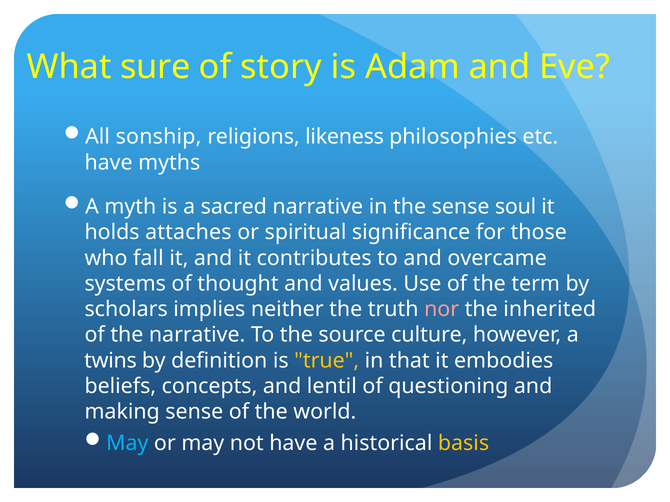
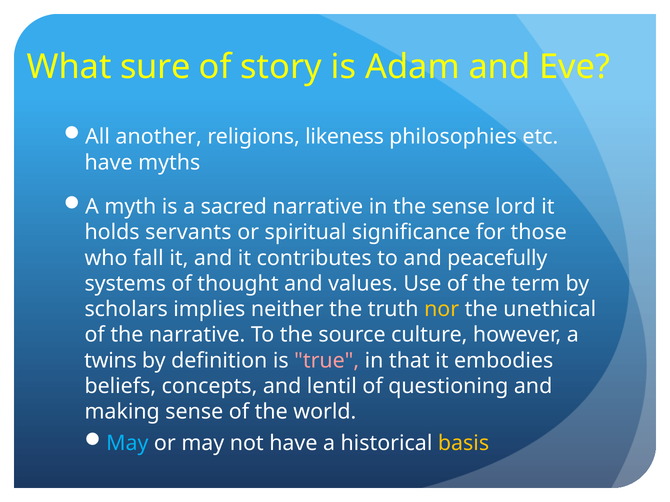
sonship: sonship -> another
soul: soul -> lord
attaches: attaches -> servants
overcame: overcame -> peacefully
nor colour: pink -> yellow
inherited: inherited -> unethical
true colour: yellow -> pink
